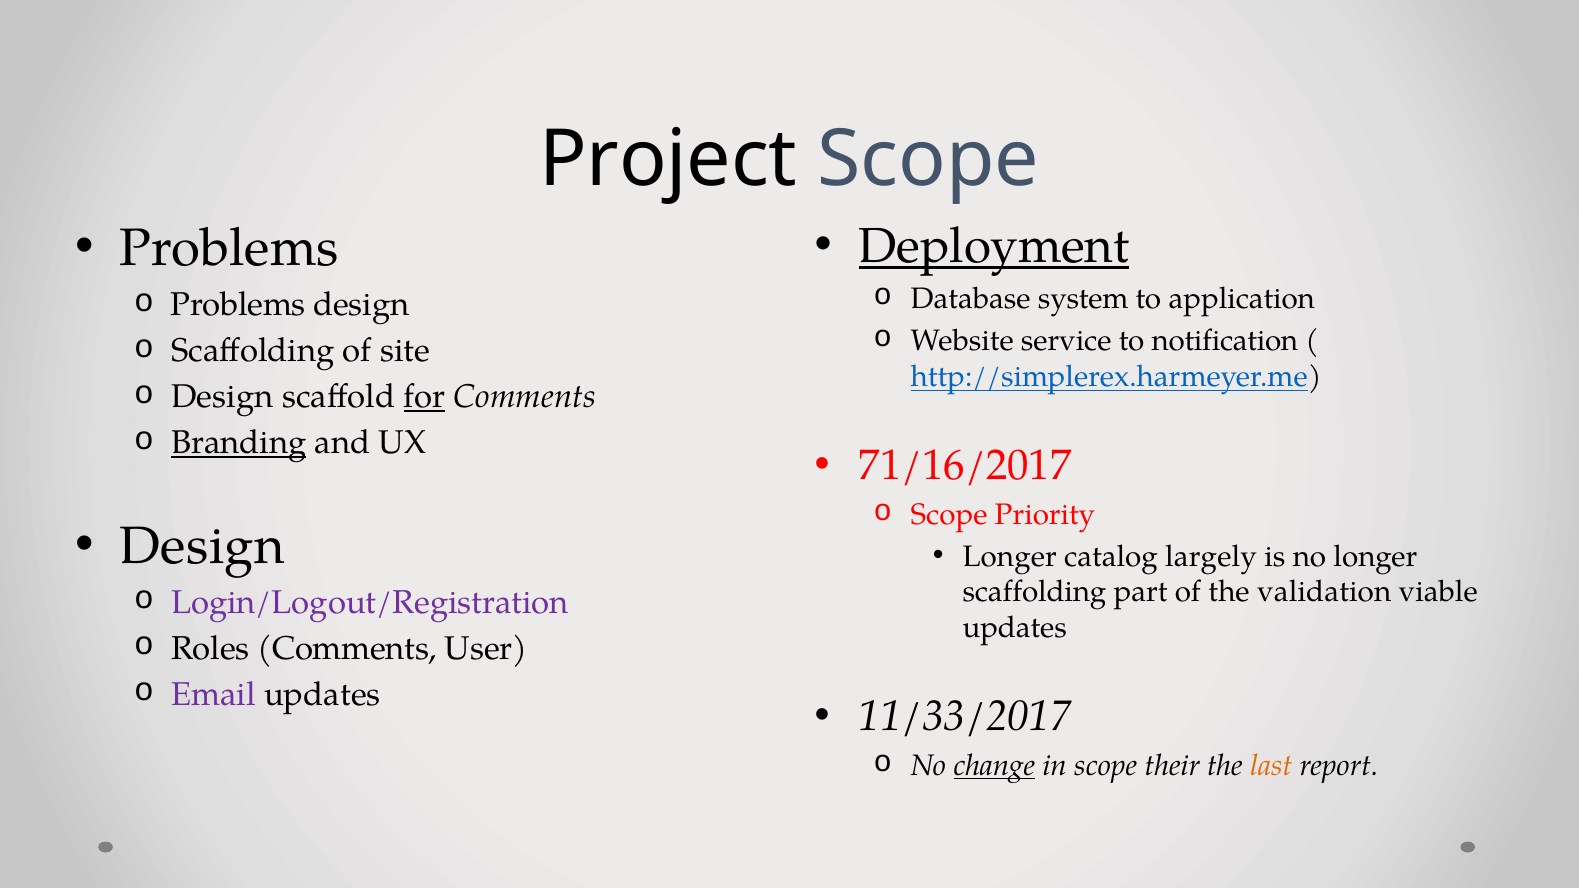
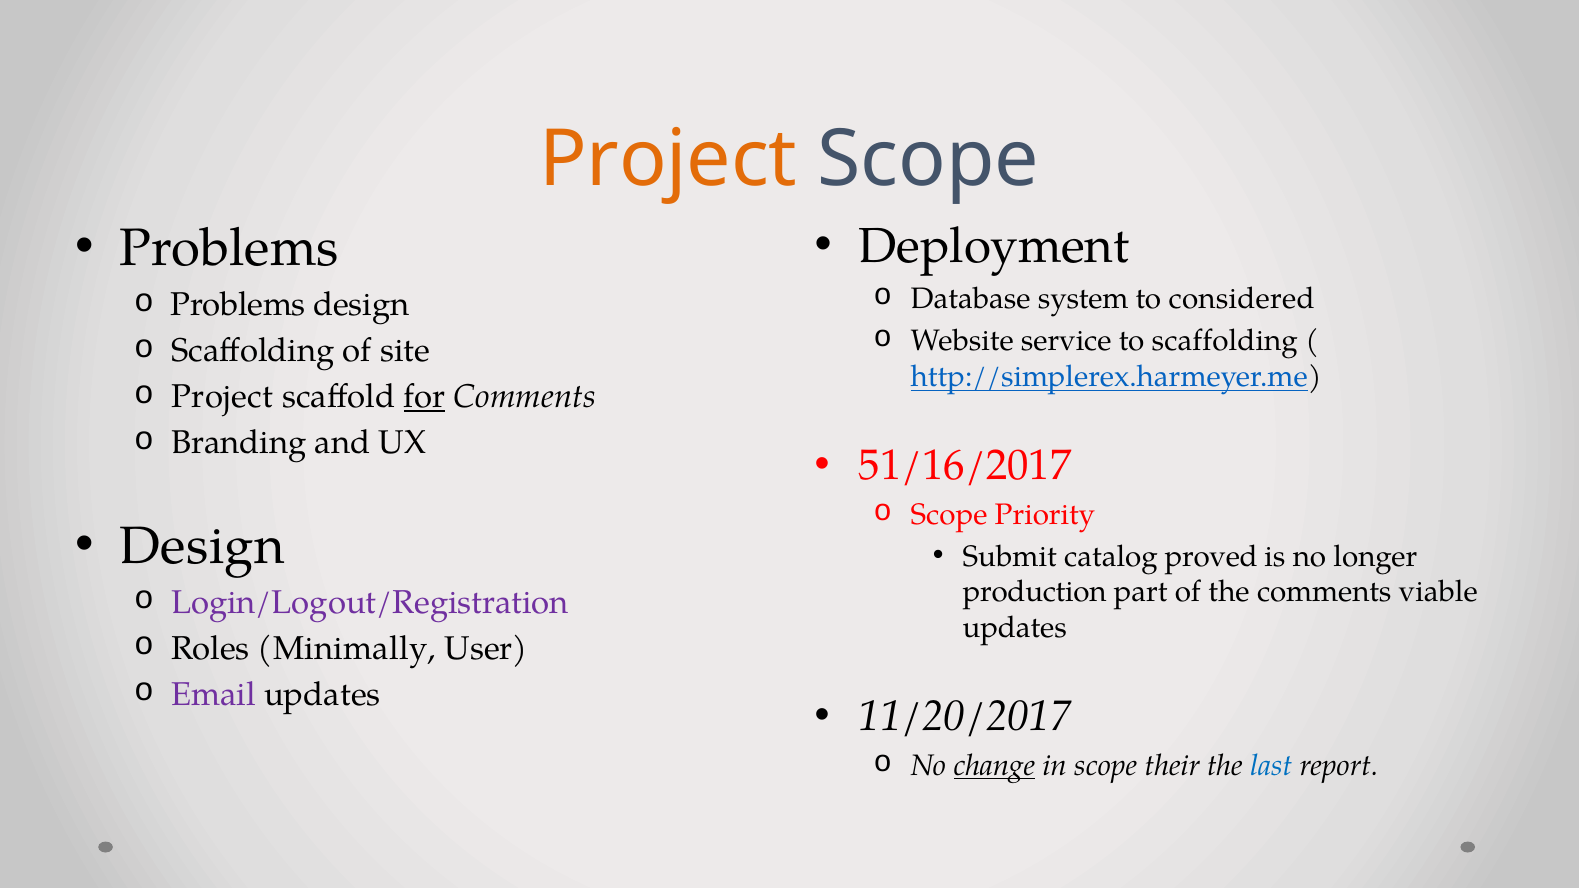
Project at (668, 159) colour: black -> orange
Deployment underline: present -> none
application: application -> considered
to notification: notification -> scaffolding
Design at (223, 397): Design -> Project
Branding underline: present -> none
71/16/2017: 71/16/2017 -> 51/16/2017
Longer at (1010, 557): Longer -> Submit
largely: largely -> proved
scaffolding at (1034, 592): scaffolding -> production
the validation: validation -> comments
Roles Comments: Comments -> Minimally
11/33/2017: 11/33/2017 -> 11/20/2017
last colour: orange -> blue
